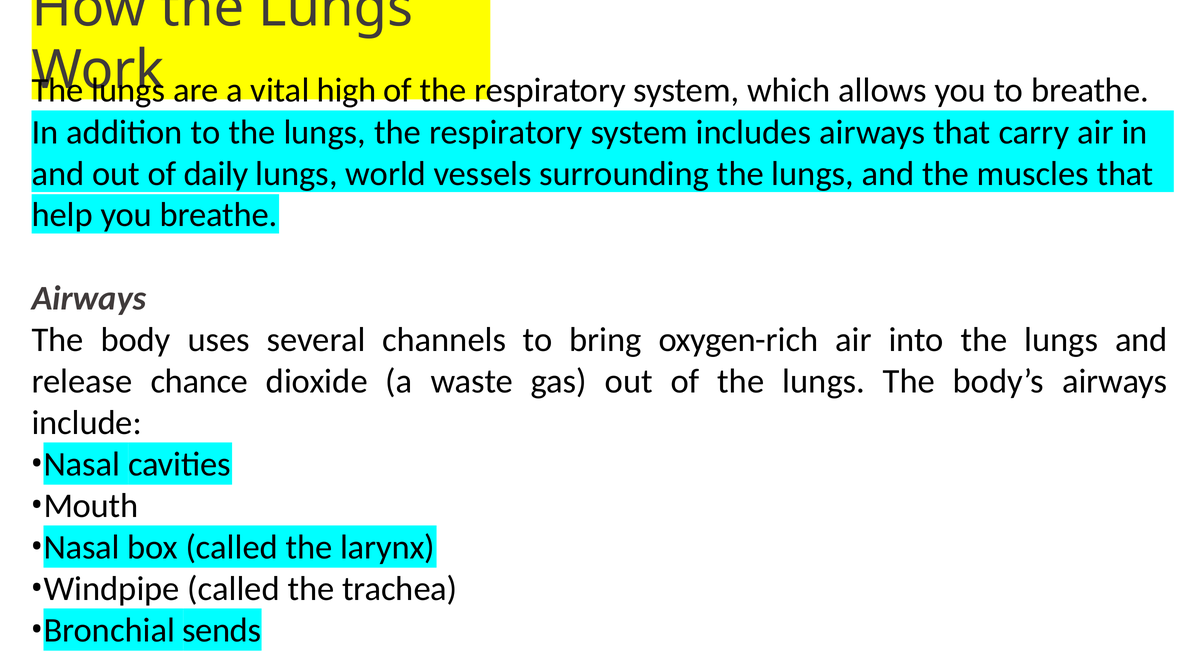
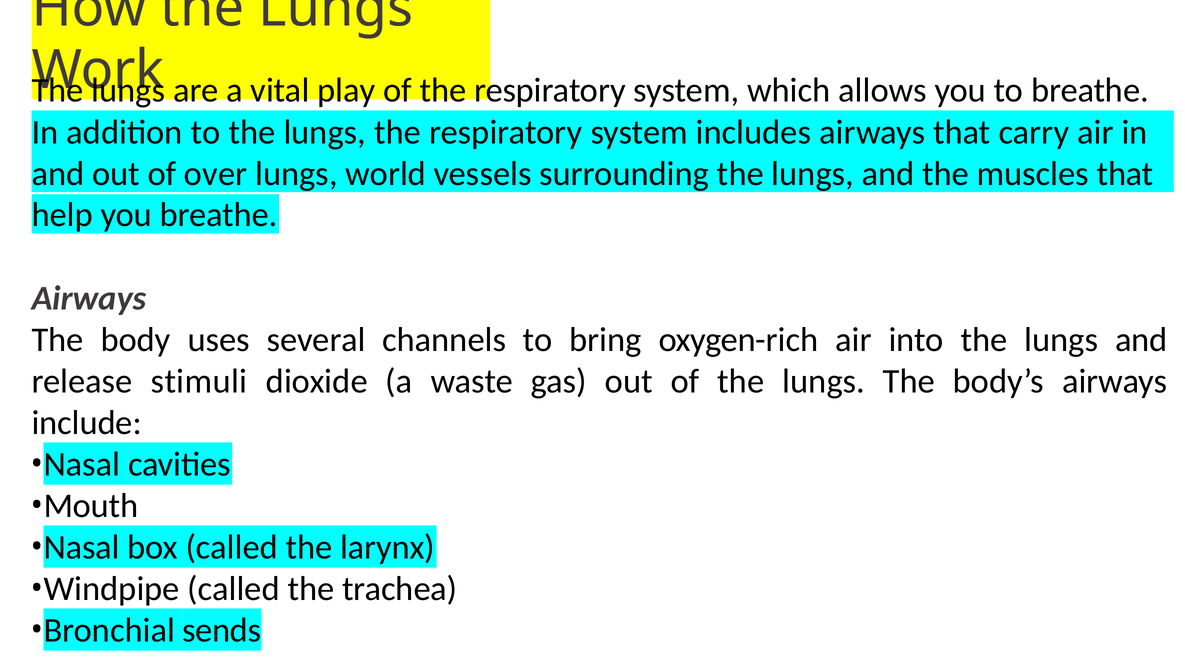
high: high -> play
daily: daily -> over
chance: chance -> stimuli
